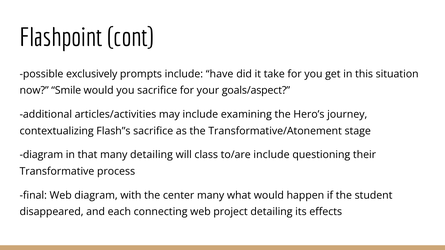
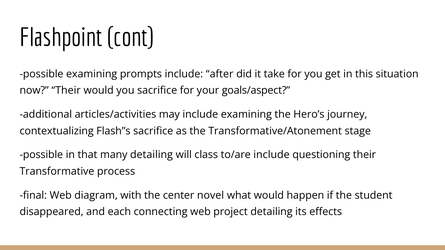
possible exclusively: exclusively -> examining
have: have -> after
now Smile: Smile -> Their
diagram at (41, 155): diagram -> possible
center many: many -> novel
